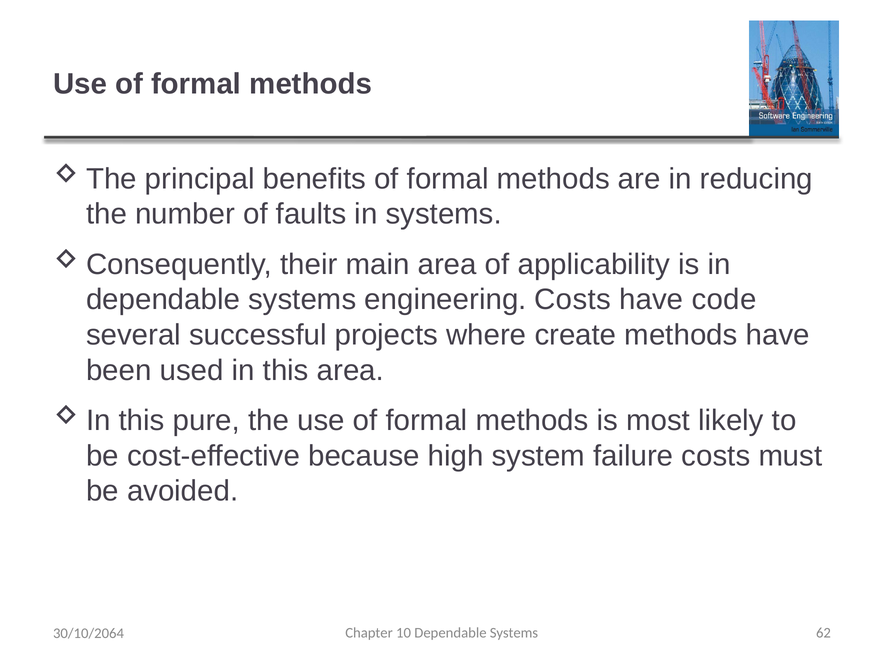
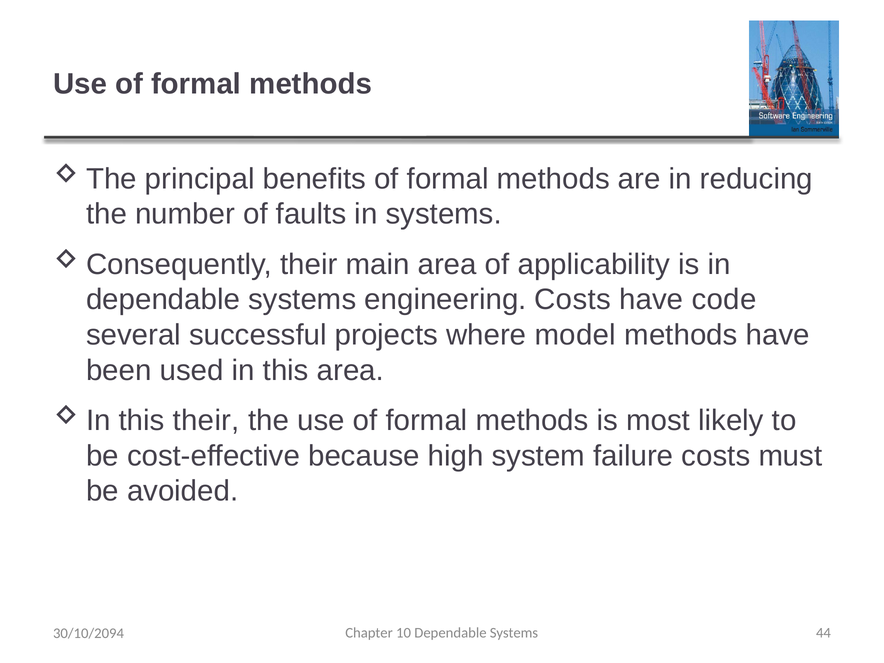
create: create -> model
this pure: pure -> their
62: 62 -> 44
30/10/2064: 30/10/2064 -> 30/10/2094
